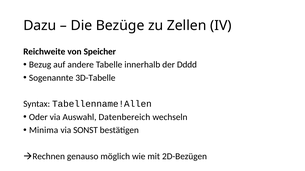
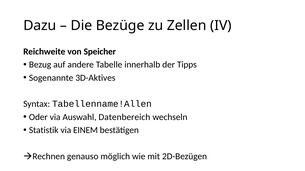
Dddd: Dddd -> Tipps
3D-Tabelle: 3D-Tabelle -> 3D-Aktives
Minima: Minima -> Statistik
SONST: SONST -> EINEM
